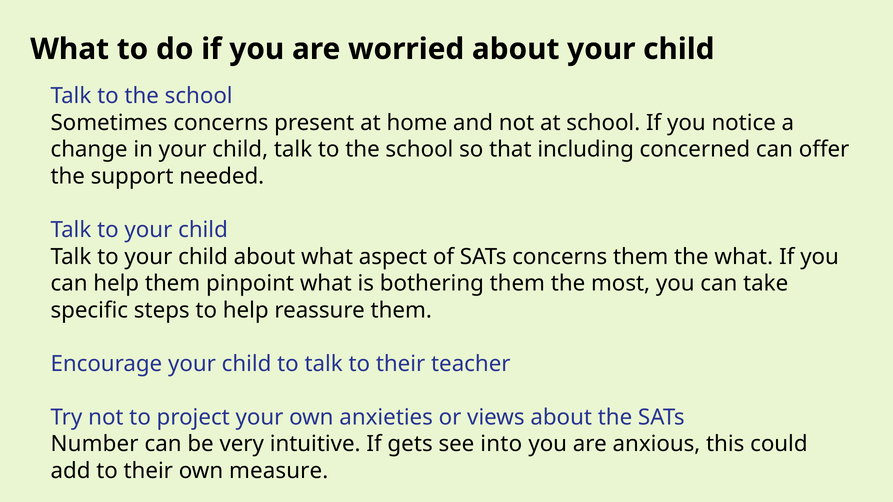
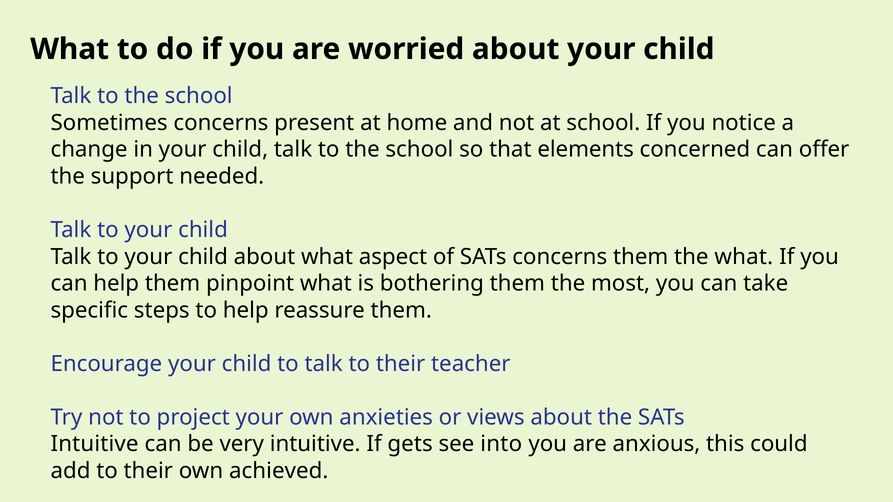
including: including -> elements
Number at (95, 444): Number -> Intuitive
measure: measure -> achieved
